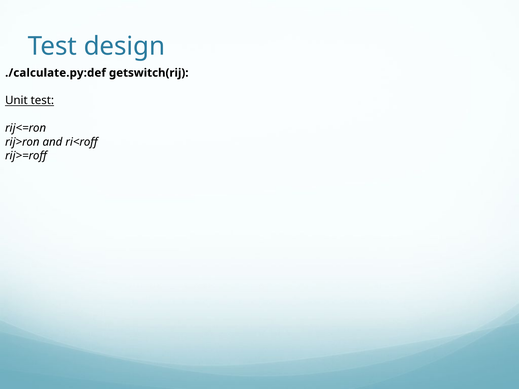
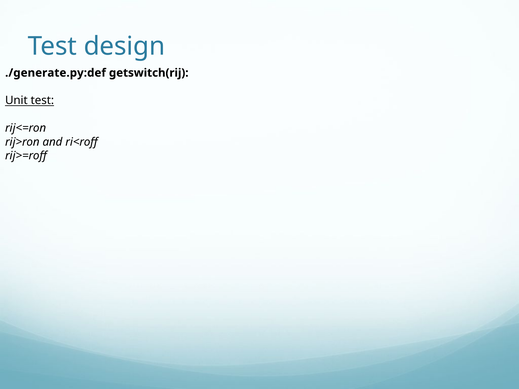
./calculate.py:def: ./calculate.py:def -> ./generate.py:def
